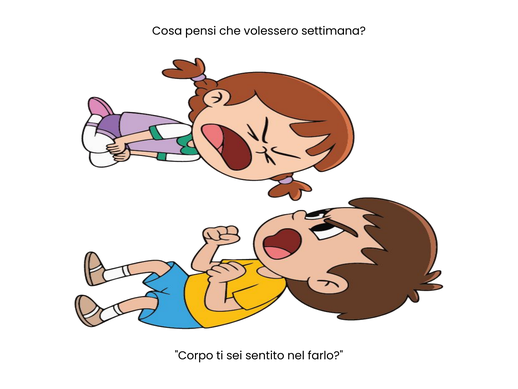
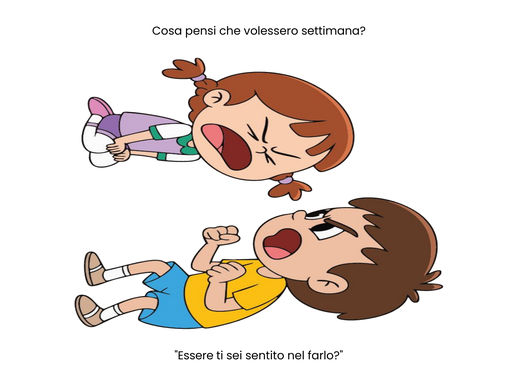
Corpo: Corpo -> Essere
